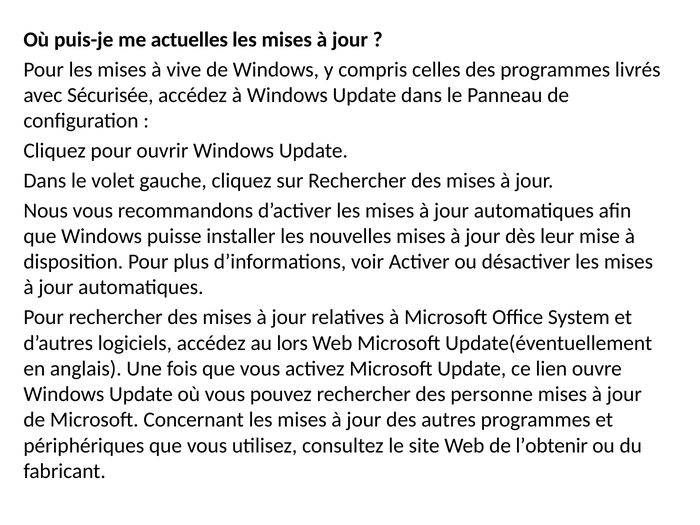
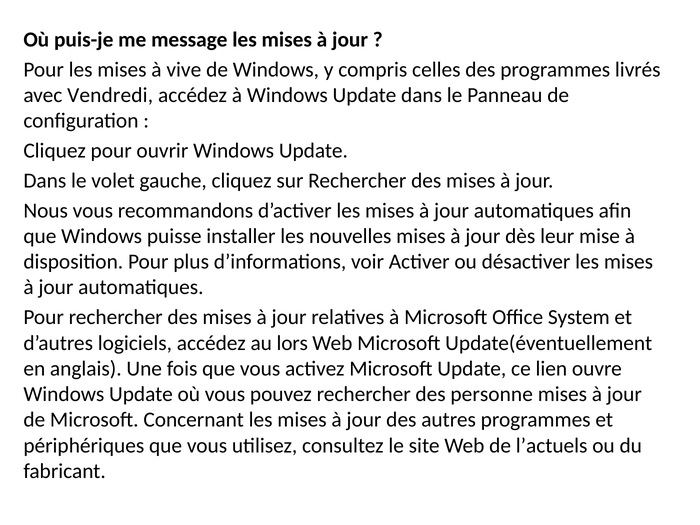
actuelles: actuelles -> message
Sécurisée: Sécurisée -> Vendredi
l’obtenir: l’obtenir -> l’actuels
